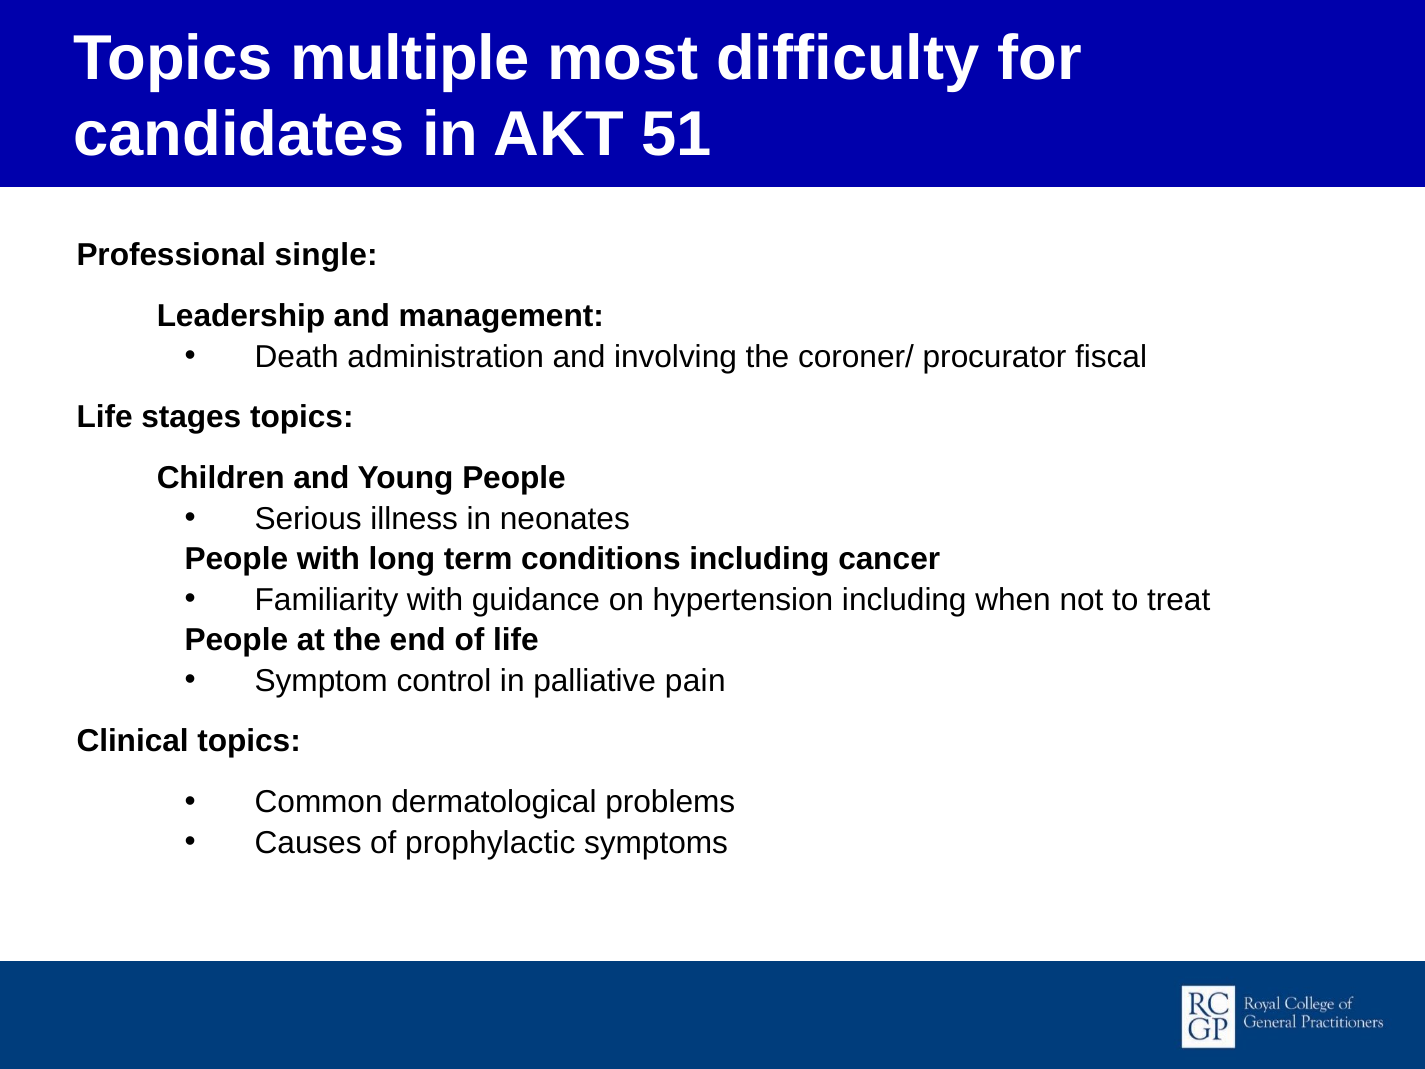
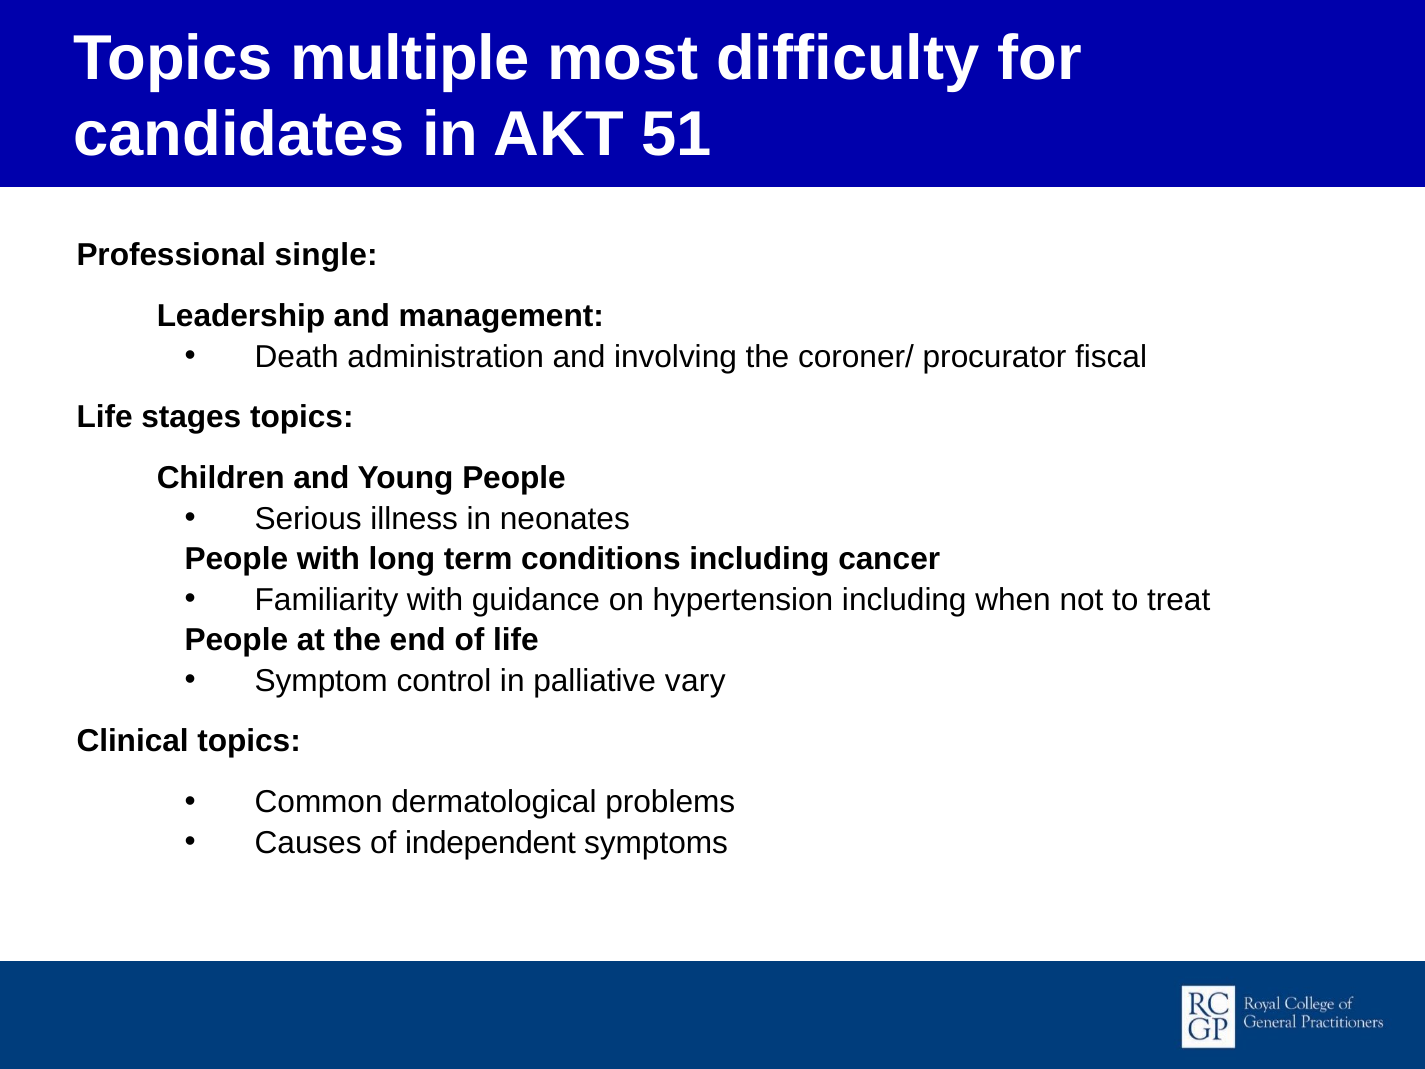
pain: pain -> vary
prophylactic: prophylactic -> independent
